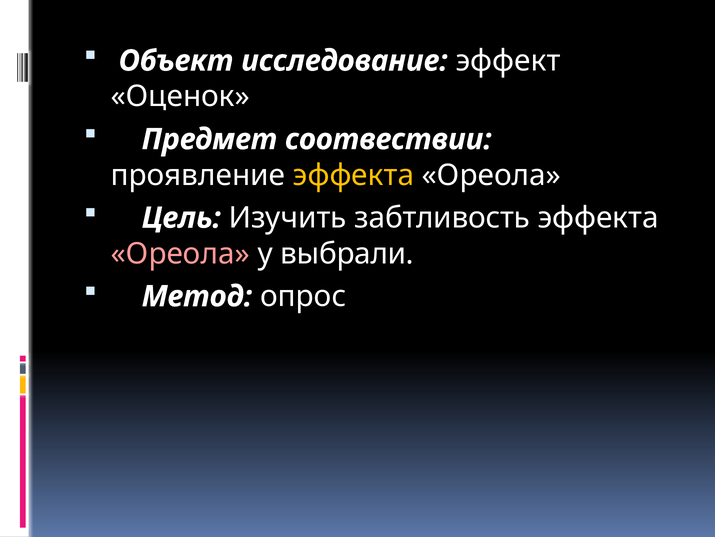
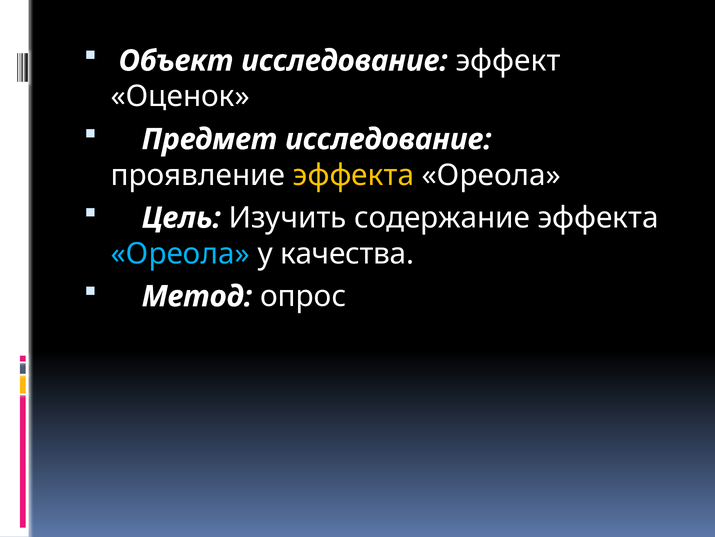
Предмет соотвествии: соотвествии -> исследование
забтливость: забтливость -> содержание
Ореола at (180, 253) colour: pink -> light blue
выбрали: выбрали -> качества
